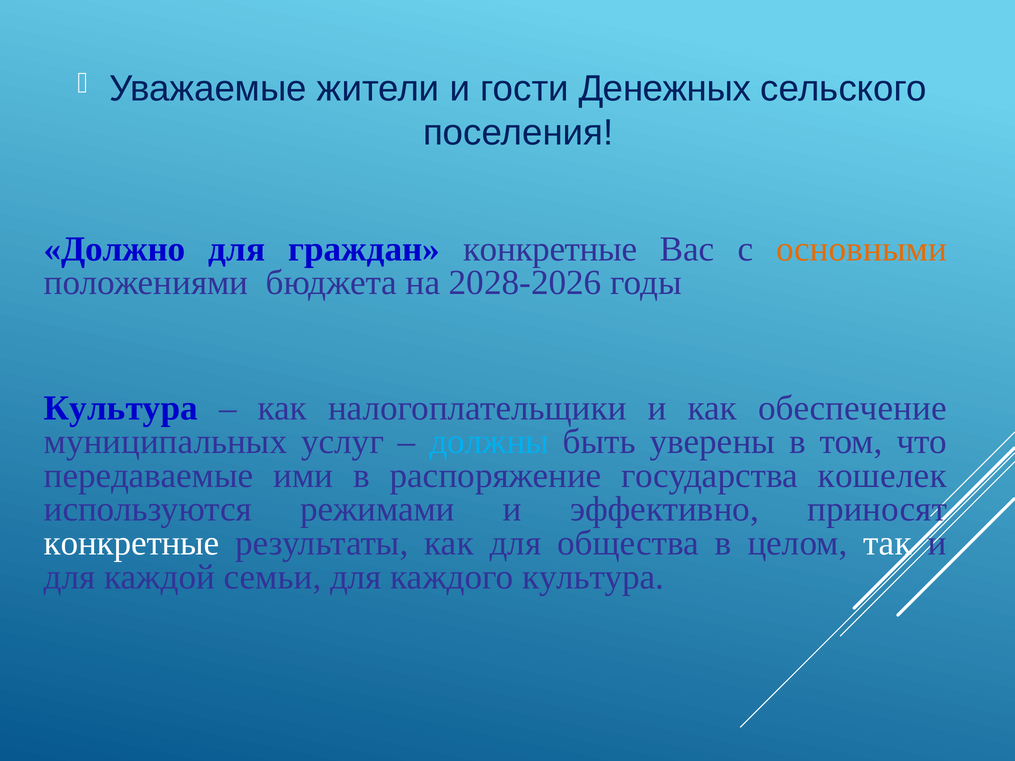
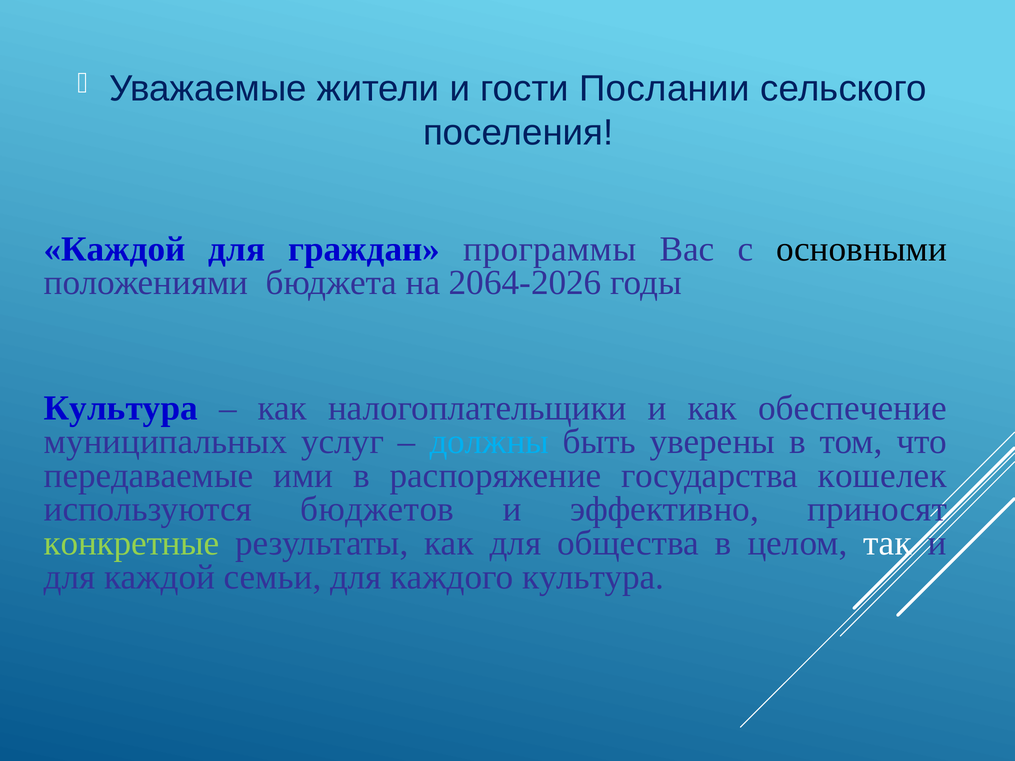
Денежных: Денежных -> Послании
Должно at (115, 249): Должно -> Каждой
граждан конкретные: конкретные -> программы
основными colour: orange -> black
2028-2026: 2028-2026 -> 2064-2026
режимами: режимами -> бюджетов
конкретные at (132, 543) colour: white -> light green
